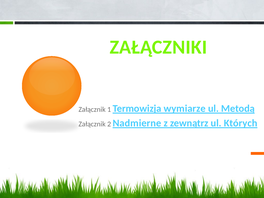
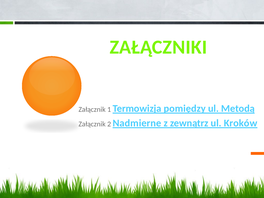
wymiarze: wymiarze -> pomiędzy
Których: Których -> Kroków
